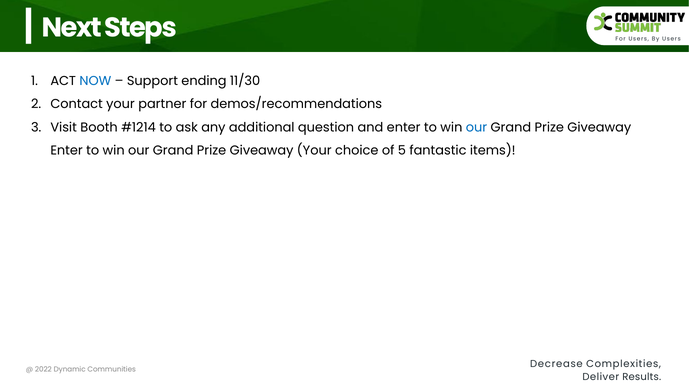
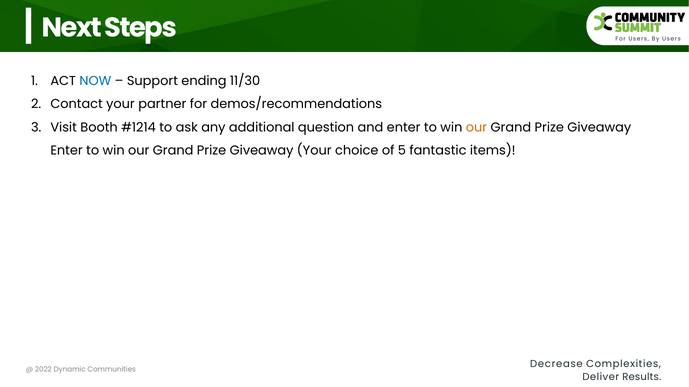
our at (476, 127) colour: blue -> orange
